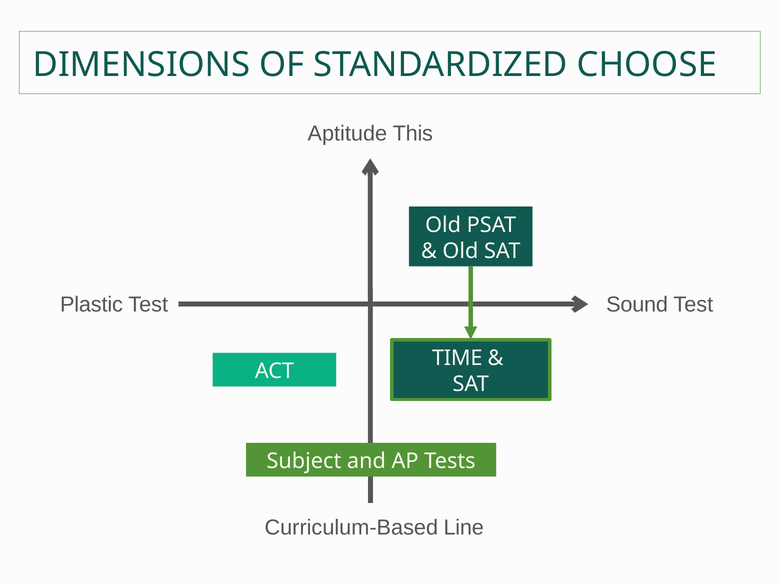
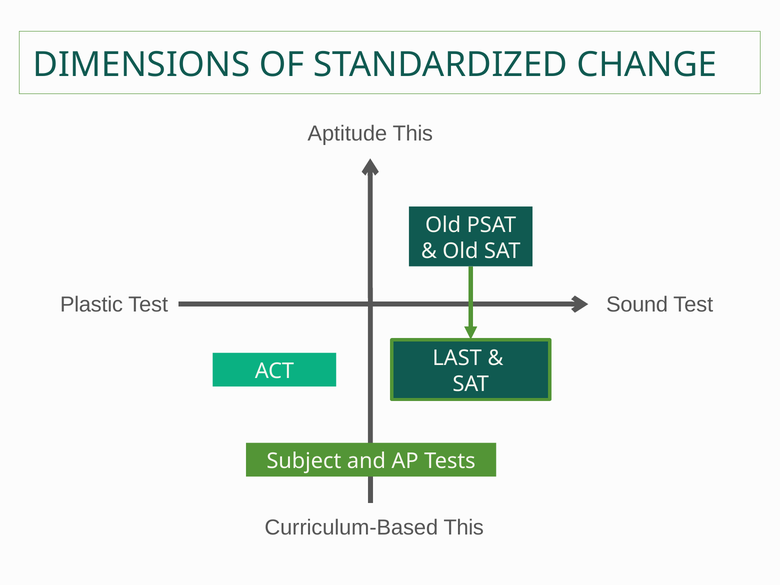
CHOOSE: CHOOSE -> CHANGE
TIME: TIME -> LAST
Curriculum-Based Line: Line -> This
